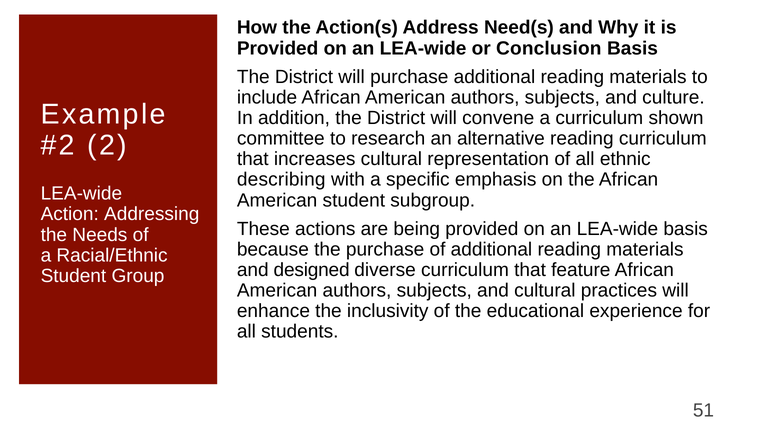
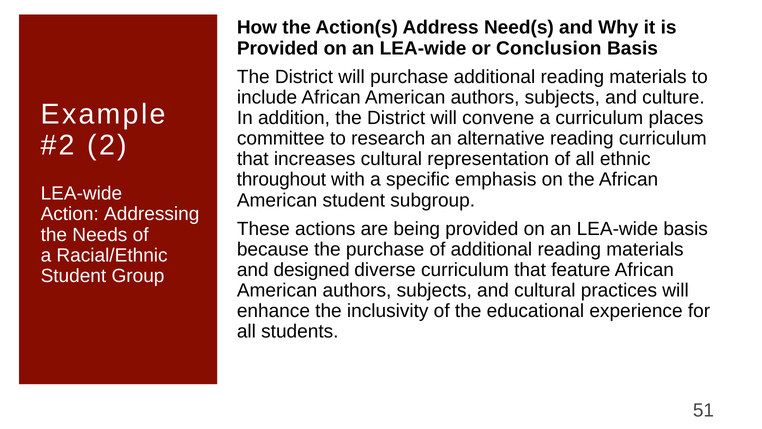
shown: shown -> places
describing: describing -> throughout
